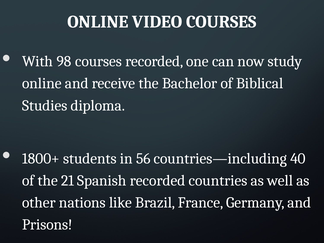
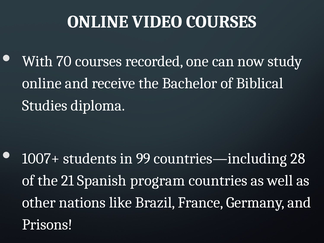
98: 98 -> 70
1800+: 1800+ -> 1007+
56: 56 -> 99
40: 40 -> 28
Spanish recorded: recorded -> program
